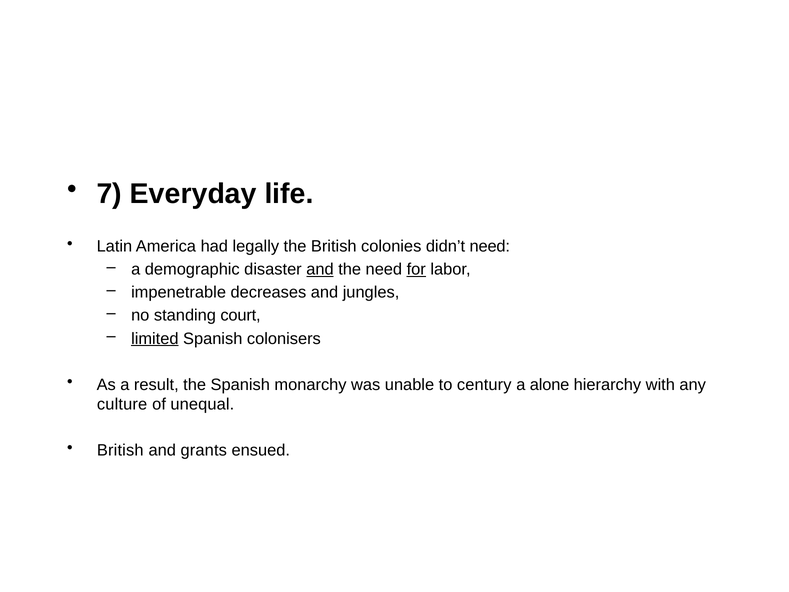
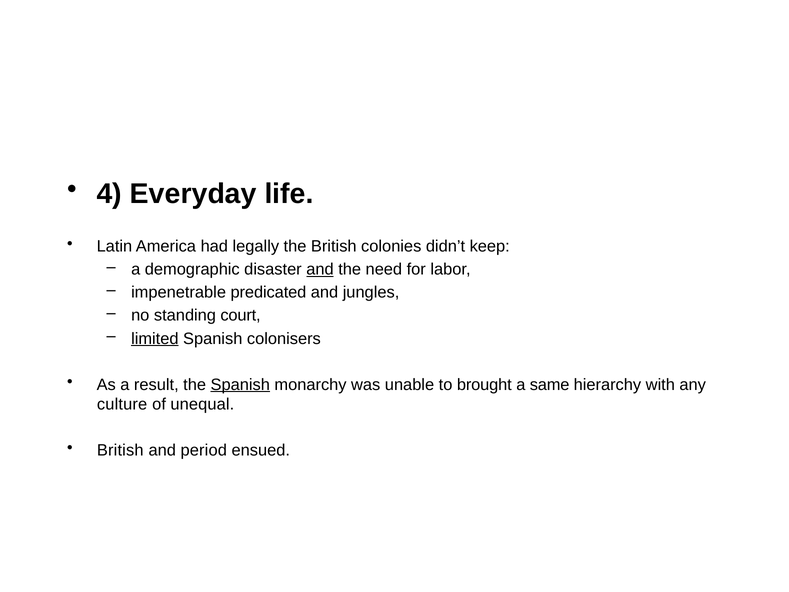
7: 7 -> 4
didn’t need: need -> keep
for underline: present -> none
decreases: decreases -> predicated
Spanish at (240, 384) underline: none -> present
century: century -> brought
alone: alone -> same
grants: grants -> period
